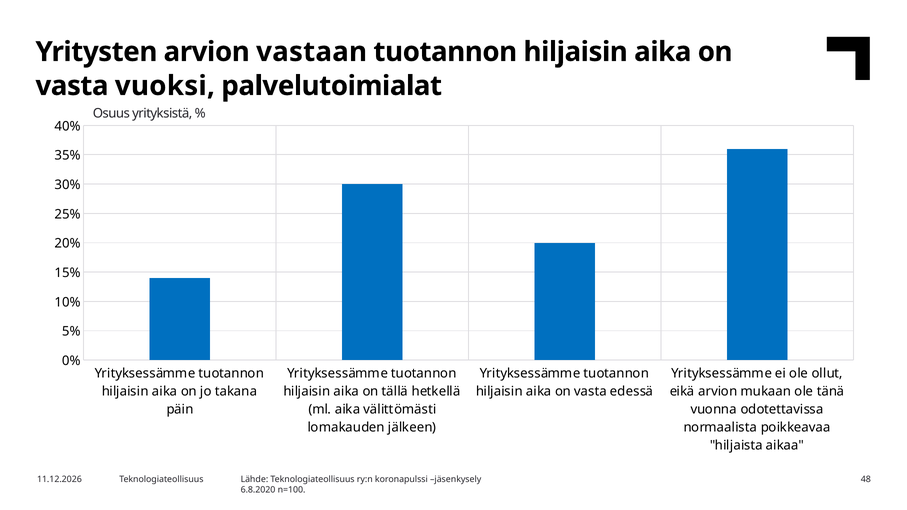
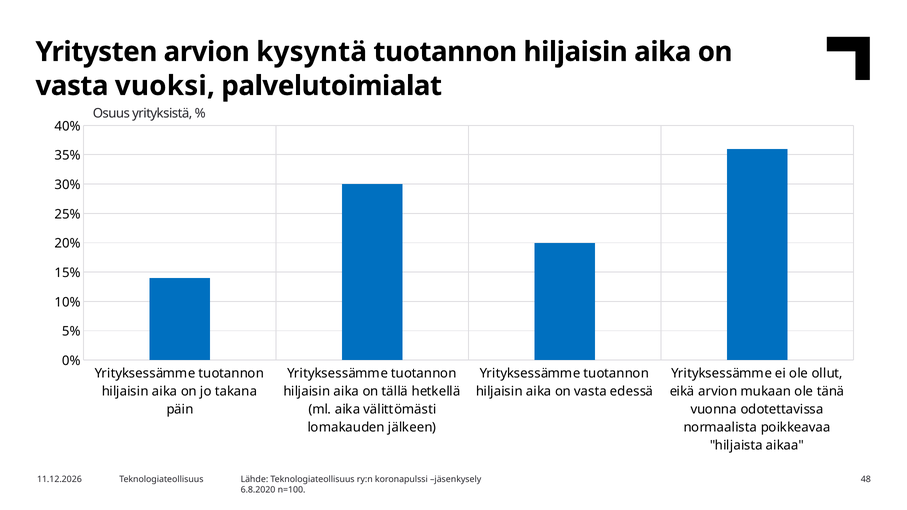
vastaan: vastaan -> kysyntä
